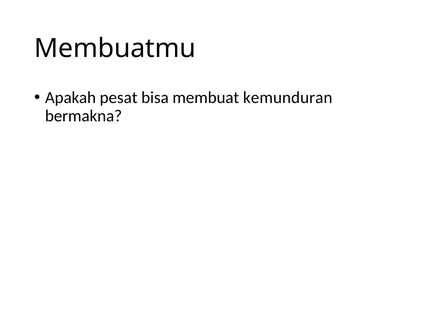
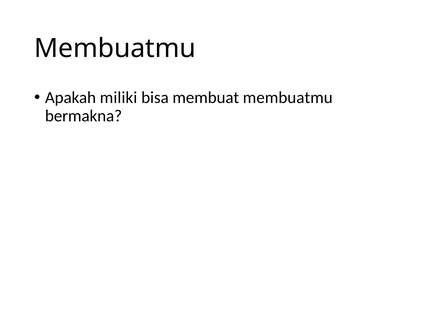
pesat: pesat -> miliki
membuat kemunduran: kemunduran -> membuatmu
